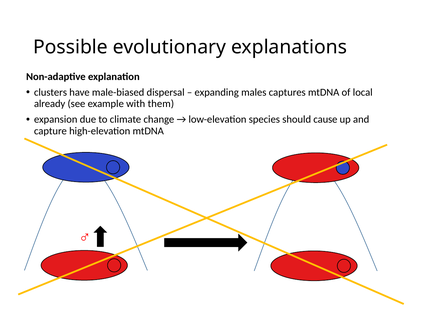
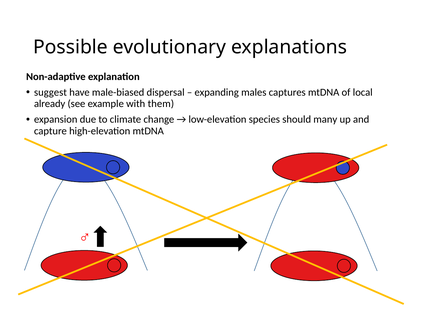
clusters: clusters -> suggest
cause: cause -> many
